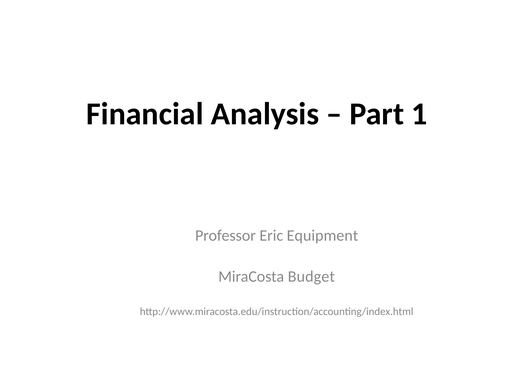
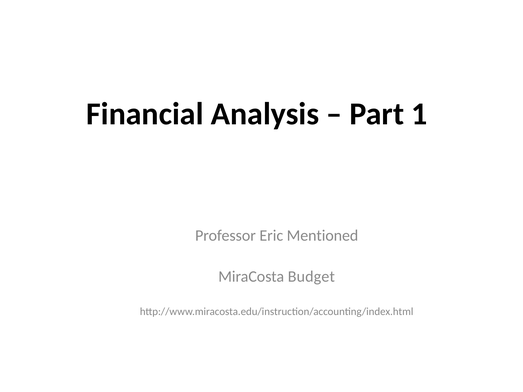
Equipment: Equipment -> Mentioned
